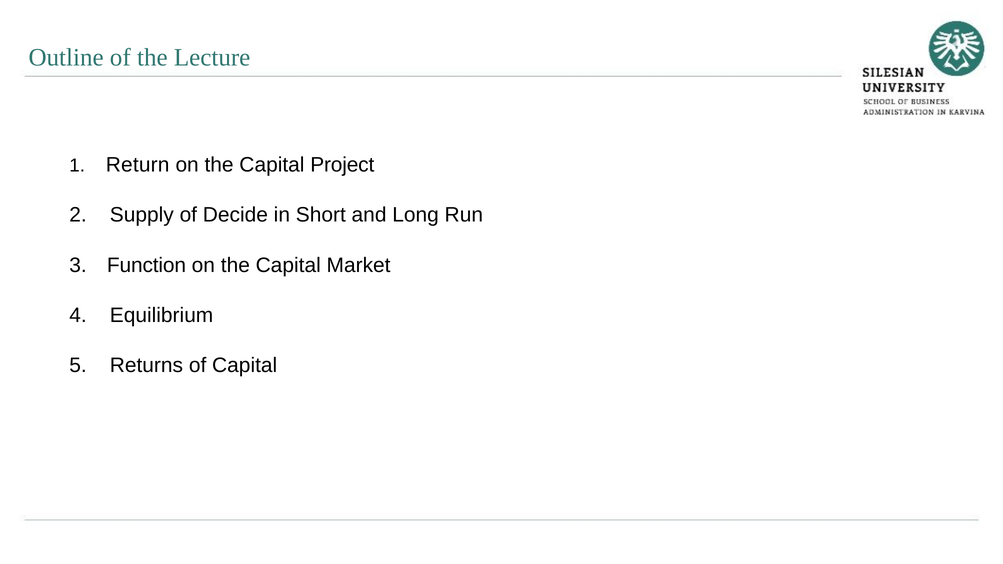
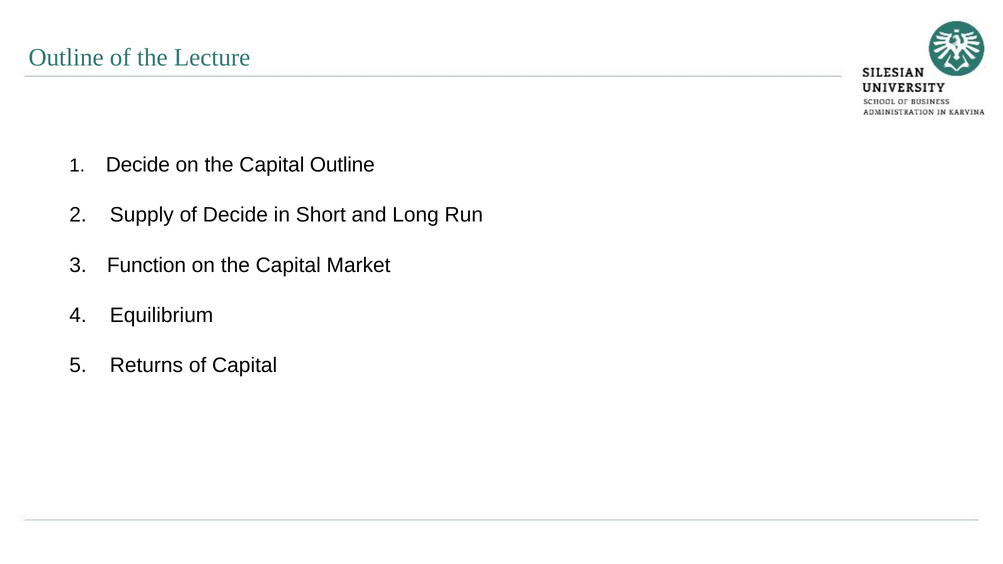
Return at (138, 165): Return -> Decide
Capital Project: Project -> Outline
